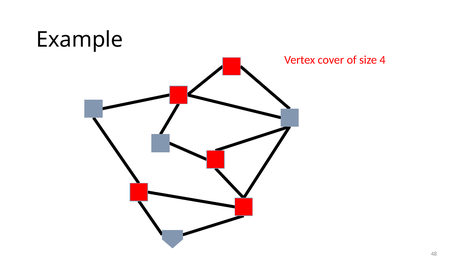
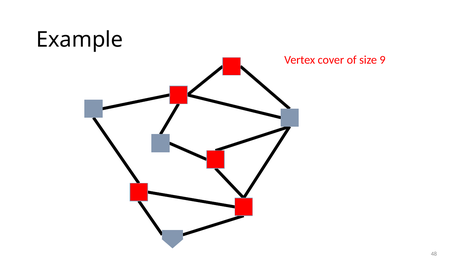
4: 4 -> 9
